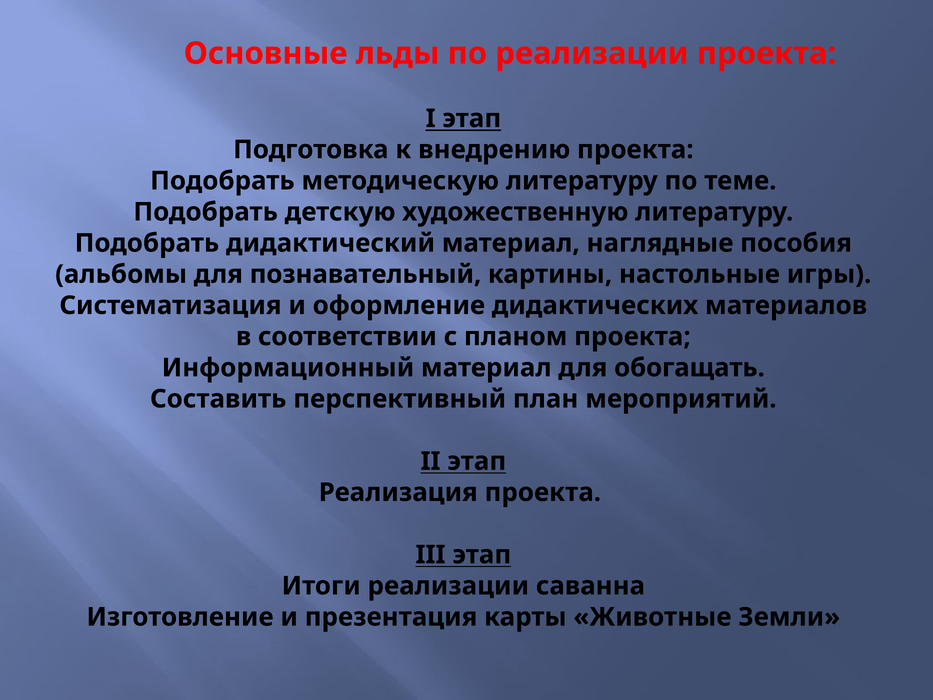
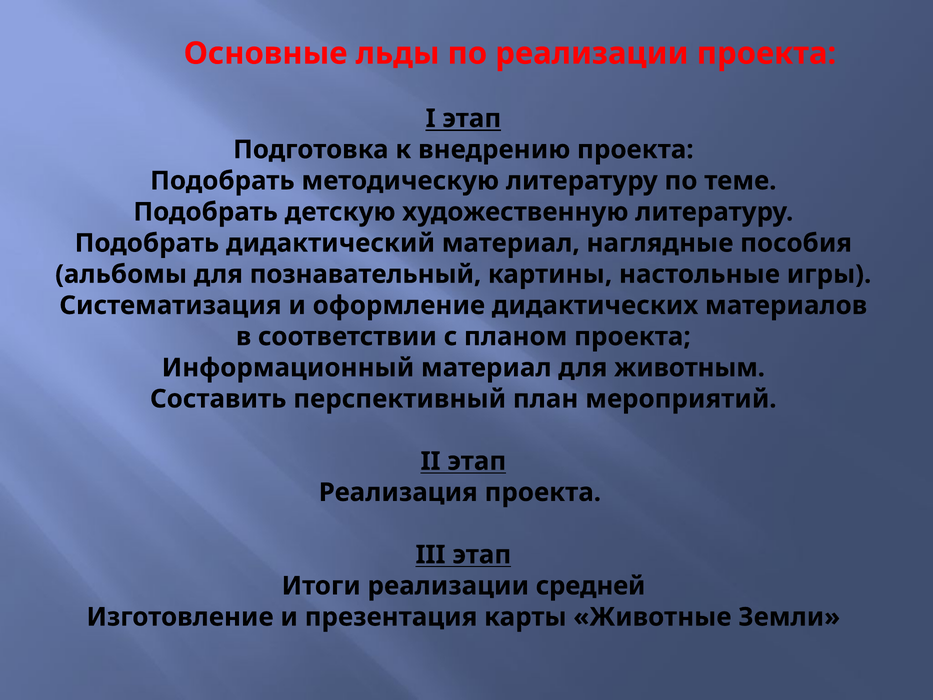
обогащать: обогащать -> животным
саванна: саванна -> средней
